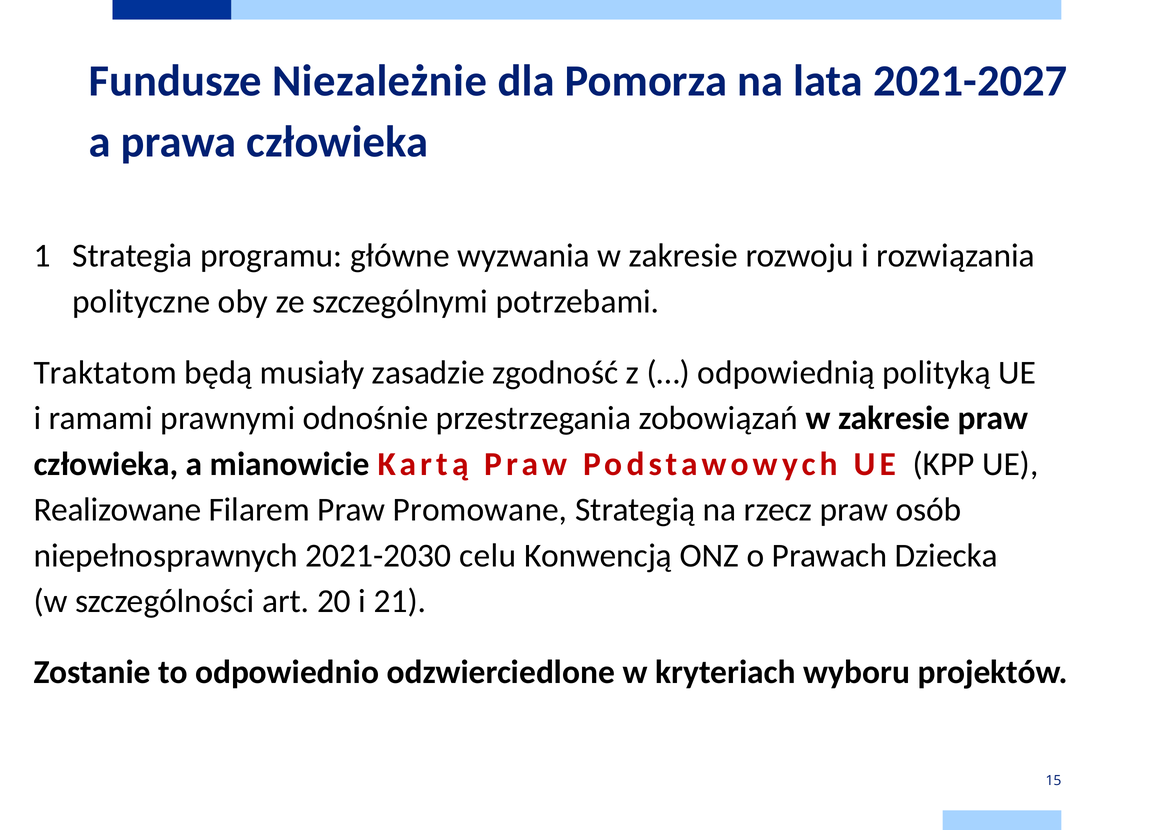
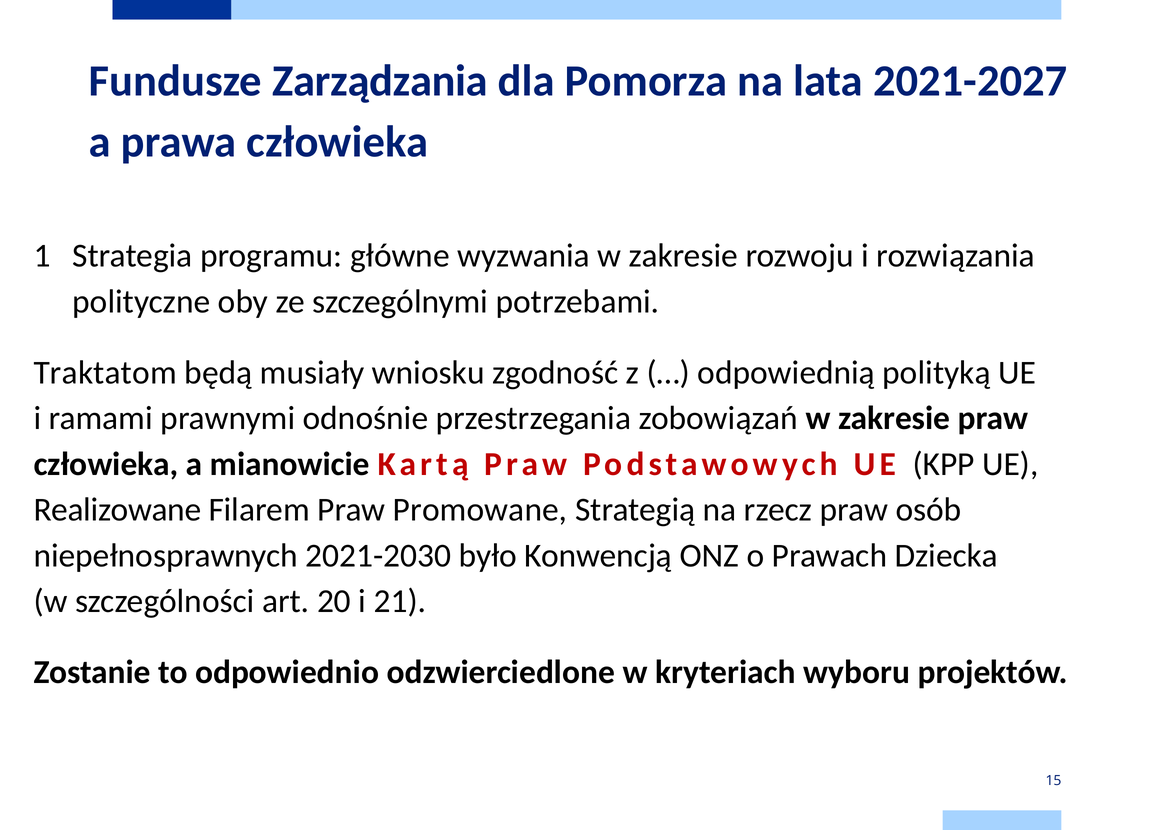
Niezależnie: Niezależnie -> Zarządzania
zasadzie: zasadzie -> wniosku
celu: celu -> było
